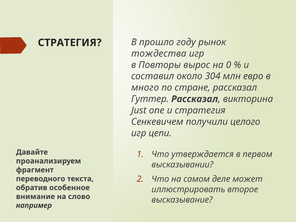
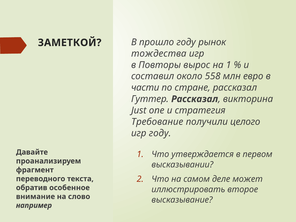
СТРАТЕГИЯ at (70, 43): СТРАТЕГИЯ -> ЗАМЕТКОЙ
на 0: 0 -> 1
304: 304 -> 558
много: много -> части
Сенкевичем: Сенкевичем -> Требование
игр цепи: цепи -> году
